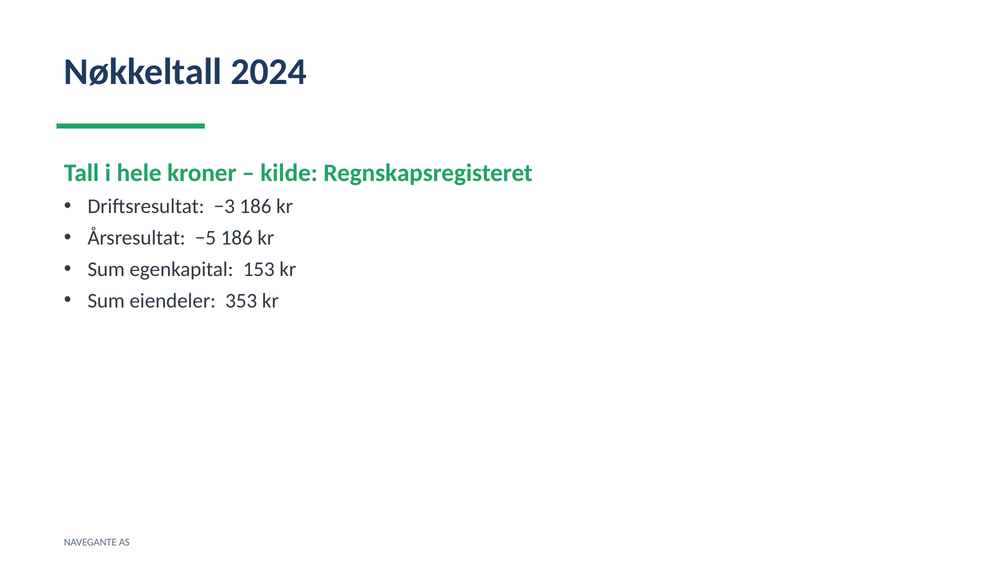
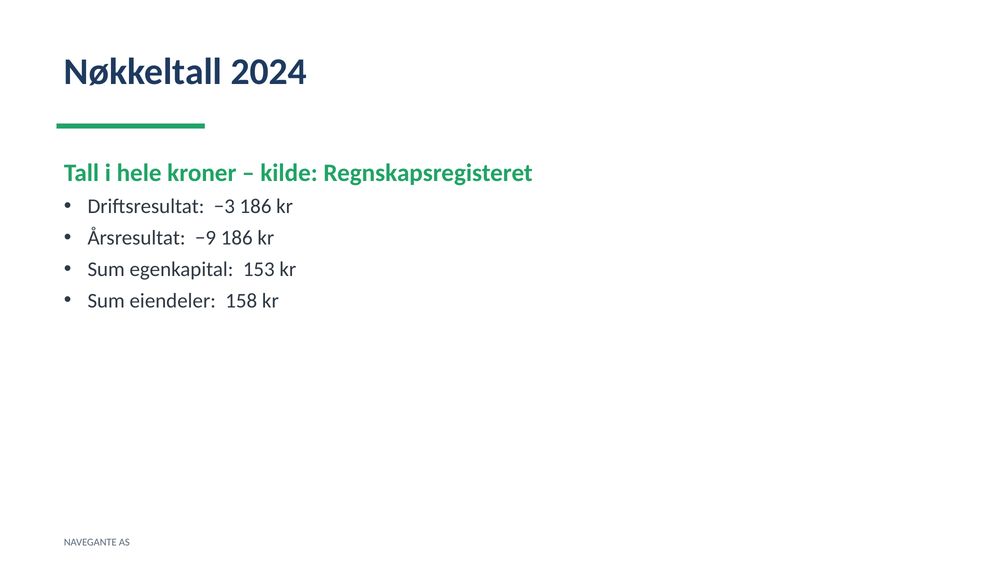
−5: −5 -> −9
353: 353 -> 158
